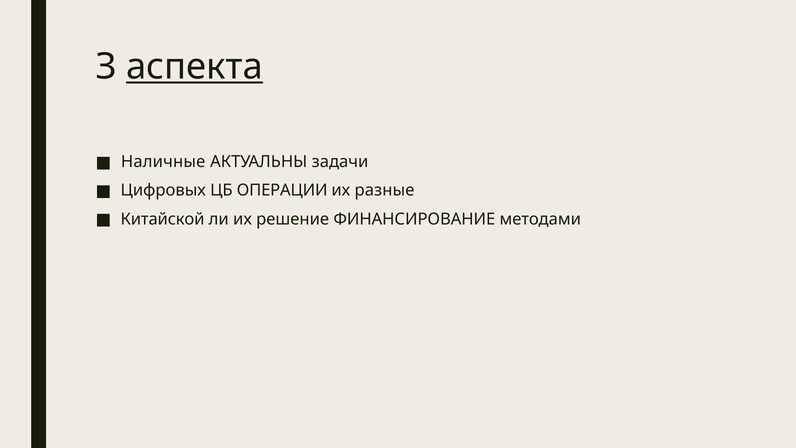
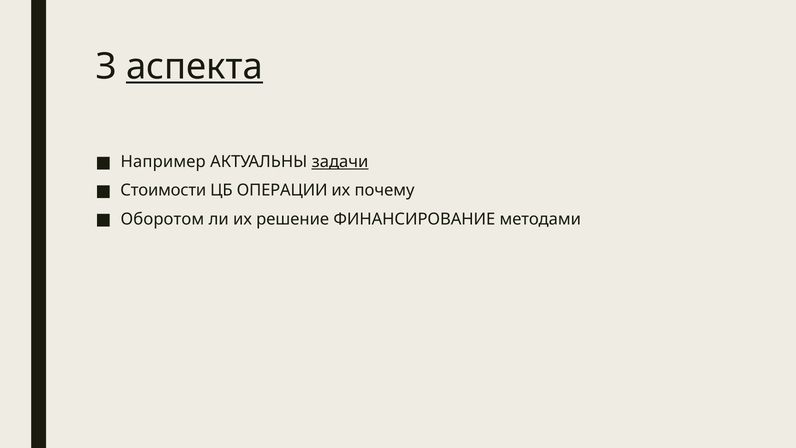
Наличные: Наличные -> Например
задачи underline: none -> present
Цифровых: Цифровых -> Стоимости
разные: разные -> почему
Китайской: Китайской -> Оборотом
